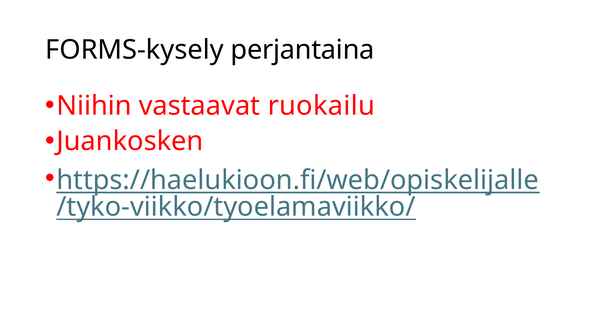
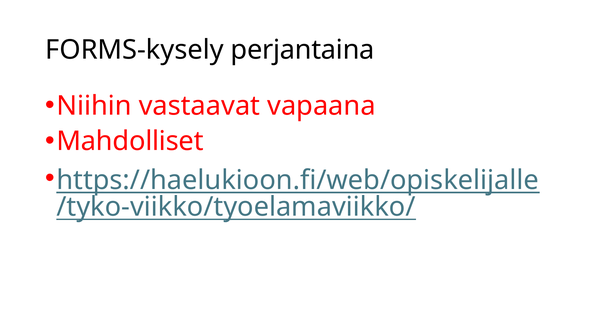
ruokailu: ruokailu -> vapaana
Juankosken: Juankosken -> Mahdolliset
